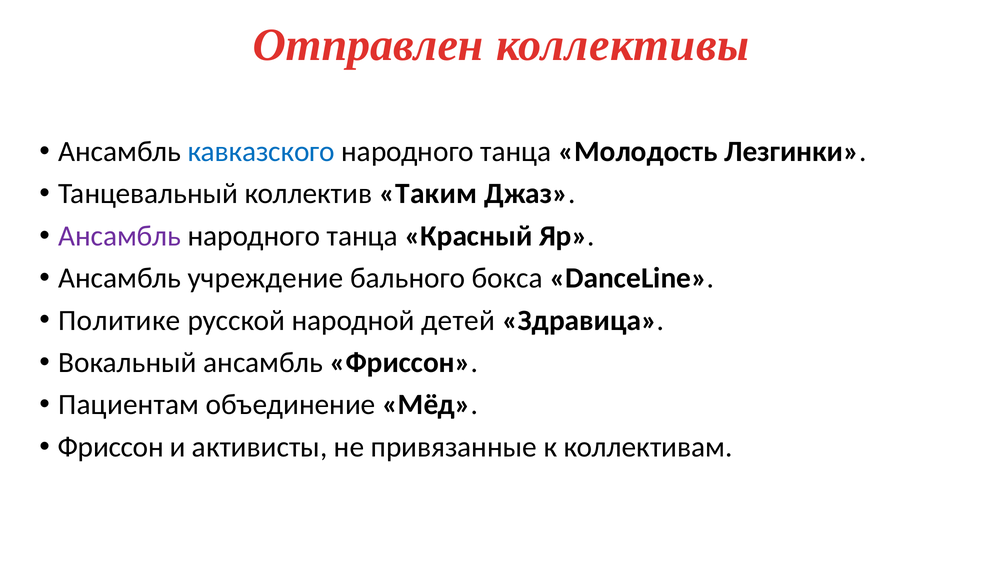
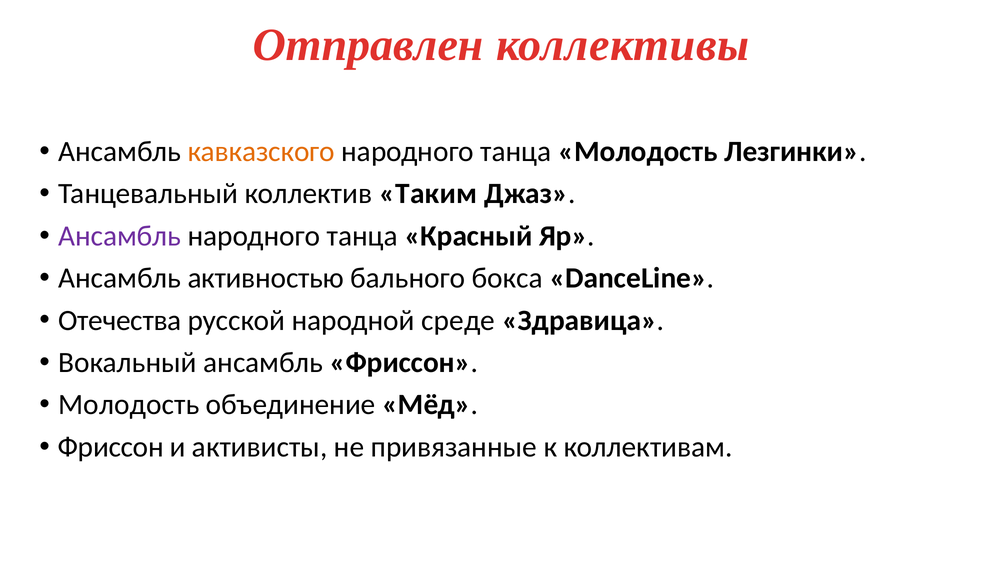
кавказского colour: blue -> orange
учреждение: учреждение -> активностью
Политике: Политике -> Отечества
детей: детей -> среде
Пациентам at (129, 404): Пациентам -> Молодость
